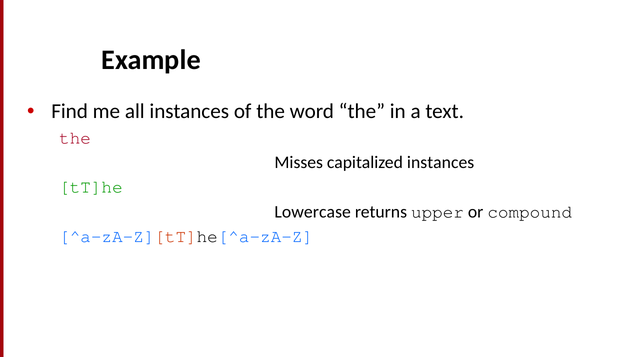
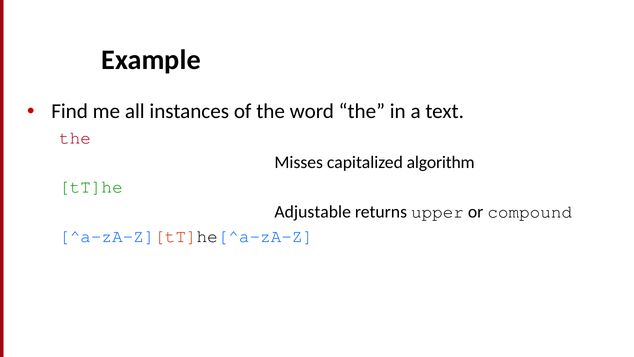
capitalized instances: instances -> algorithm
Lowercase: Lowercase -> Adjustable
